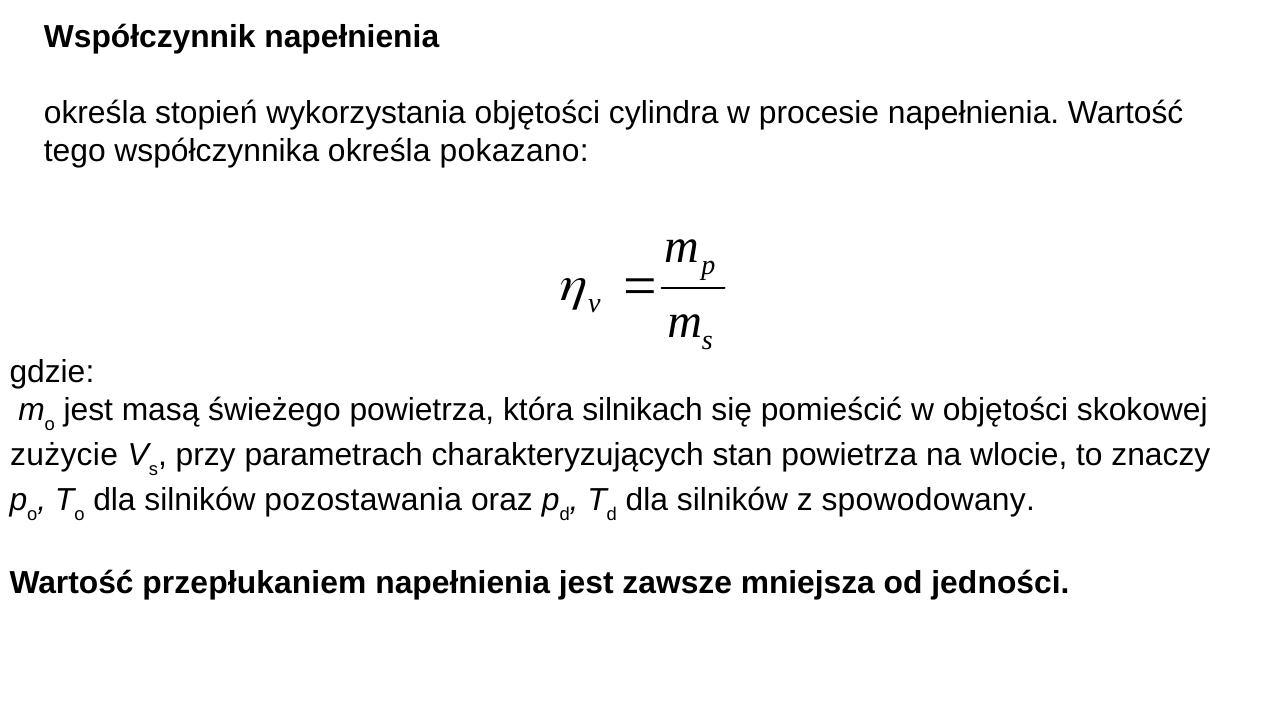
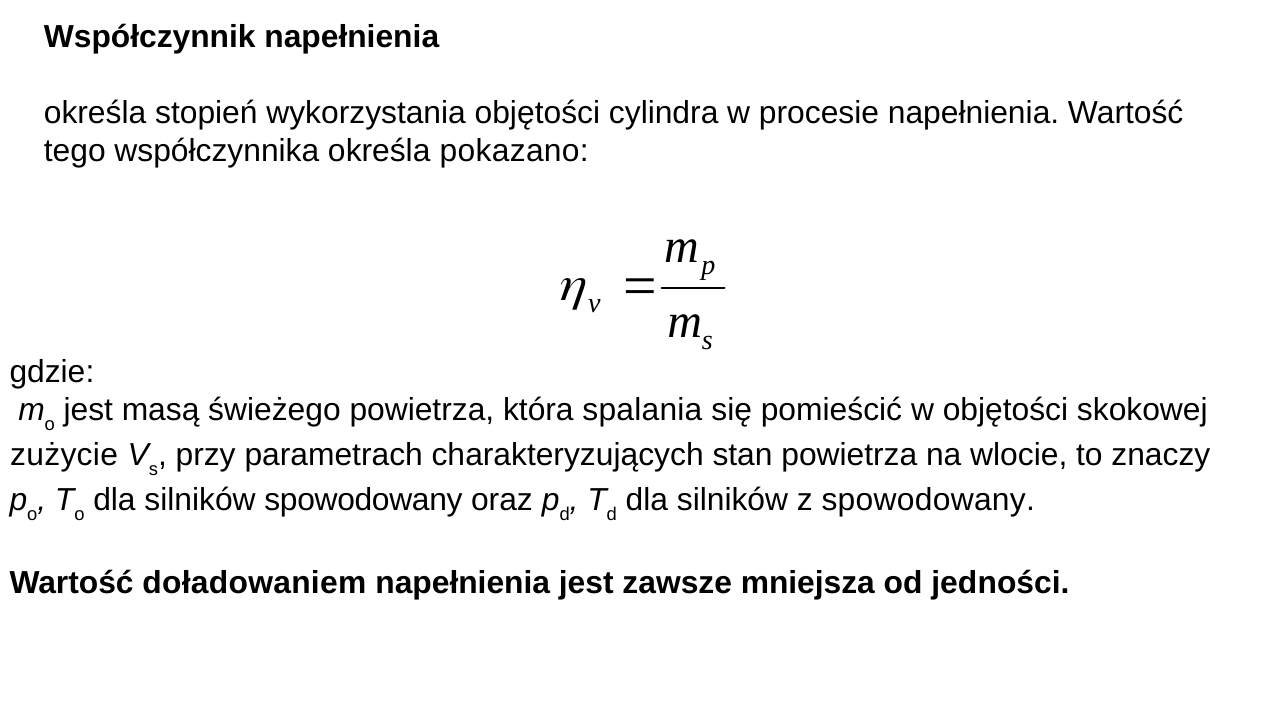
silnikach: silnikach -> spalania
silników pozostawania: pozostawania -> spowodowany
przepłukaniem: przepłukaniem -> doładowaniem
